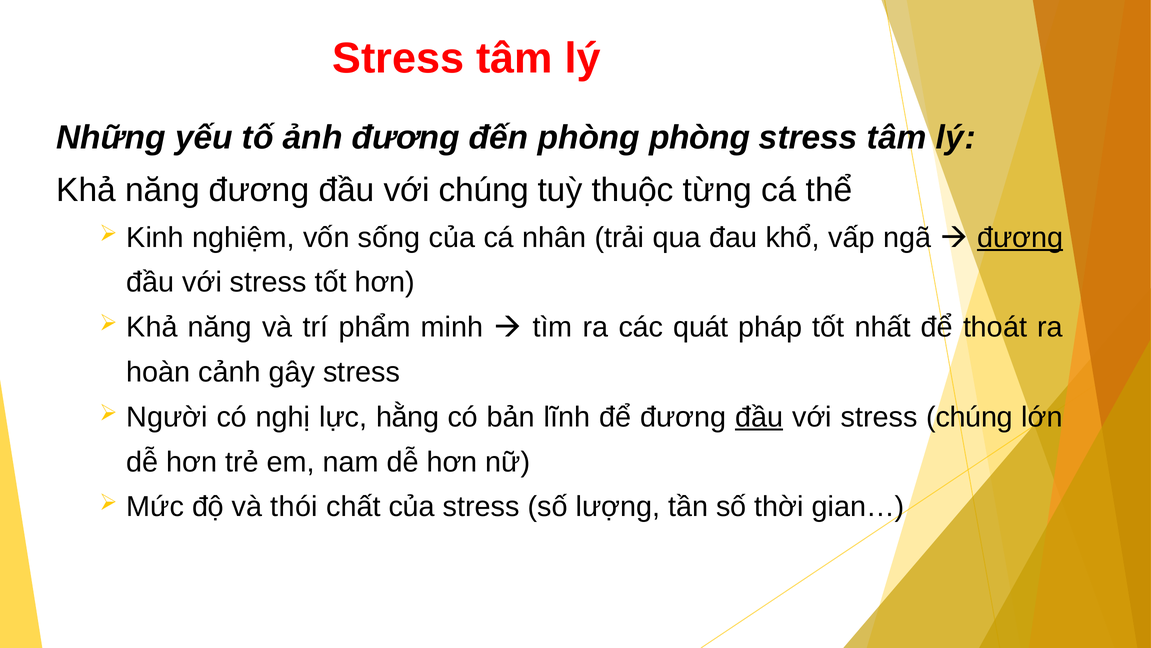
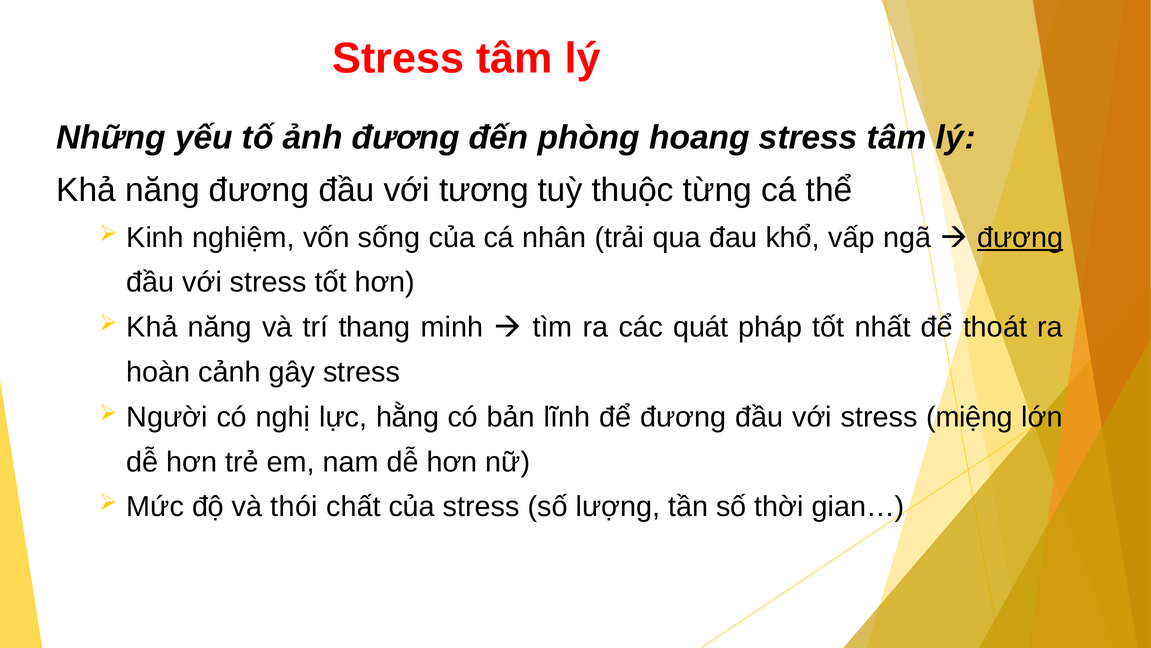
phòng phòng: phòng -> hoang
với chúng: chúng -> tương
phẩm: phẩm -> thang
đầu at (759, 417) underline: present -> none
stress chúng: chúng -> miệng
